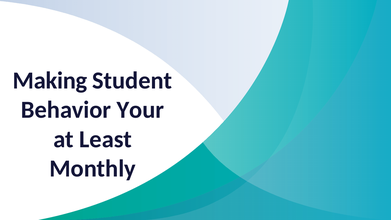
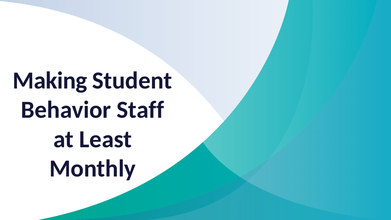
Your: Your -> Staff
